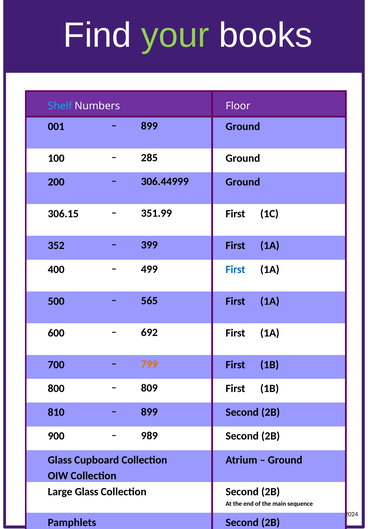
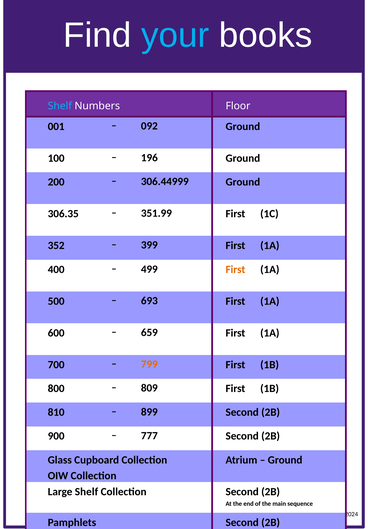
your colour: light green -> light blue
899 at (149, 126): 899 -> 092
285: 285 -> 196
306.15: 306.15 -> 306.35
First at (235, 269) colour: blue -> orange
565: 565 -> 693
692: 692 -> 659
989: 989 -> 777
Large Glass: Glass -> Shelf
